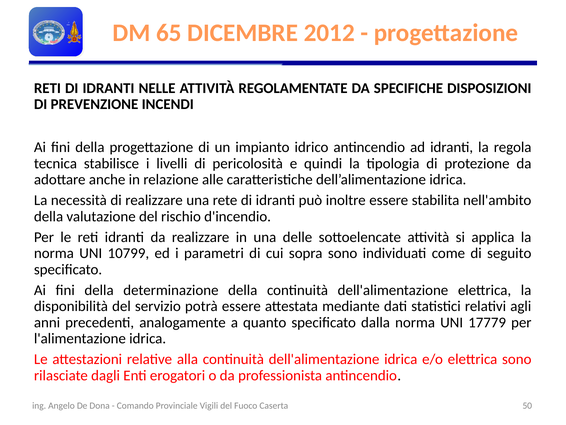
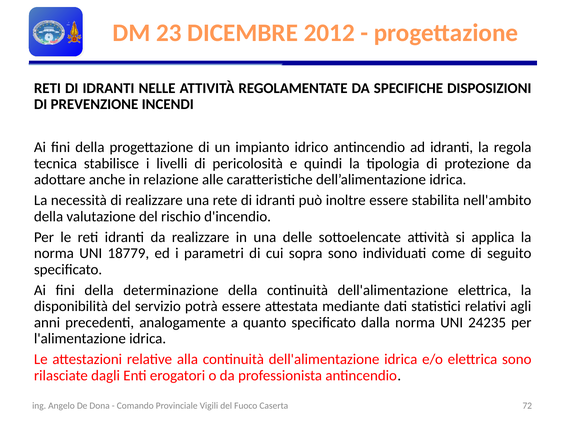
65: 65 -> 23
10799: 10799 -> 18779
17779: 17779 -> 24235
50: 50 -> 72
